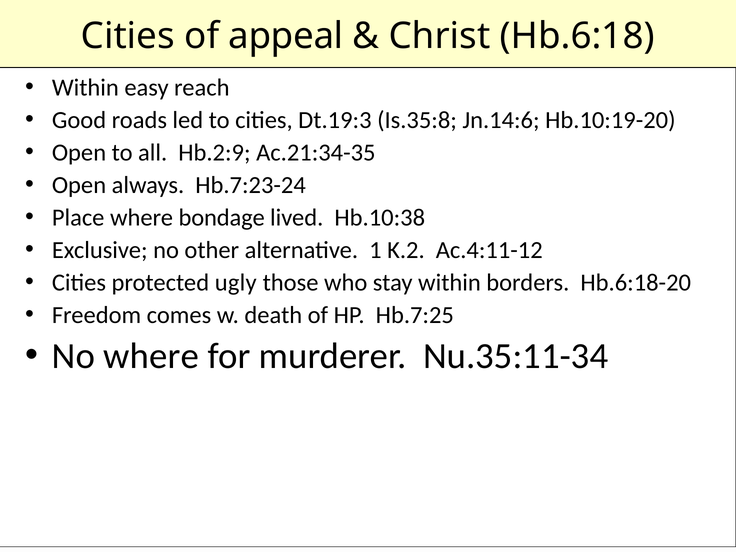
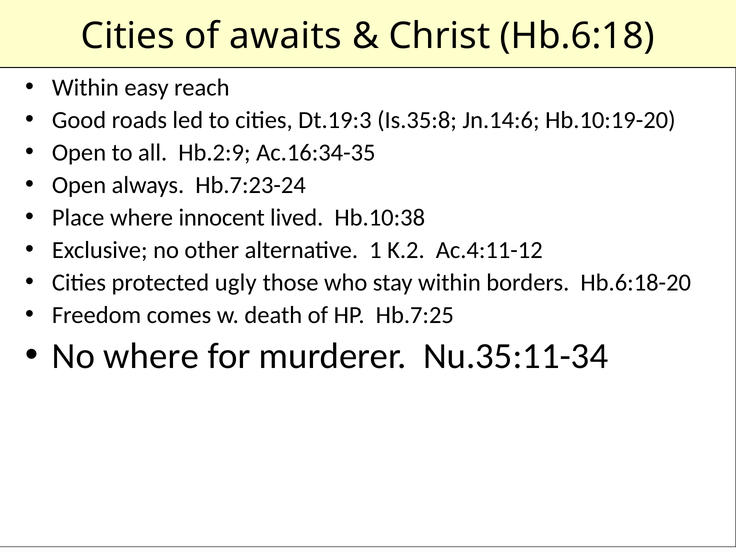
appeal: appeal -> awaits
Ac.21:34-35: Ac.21:34-35 -> Ac.16:34-35
bondage: bondage -> innocent
